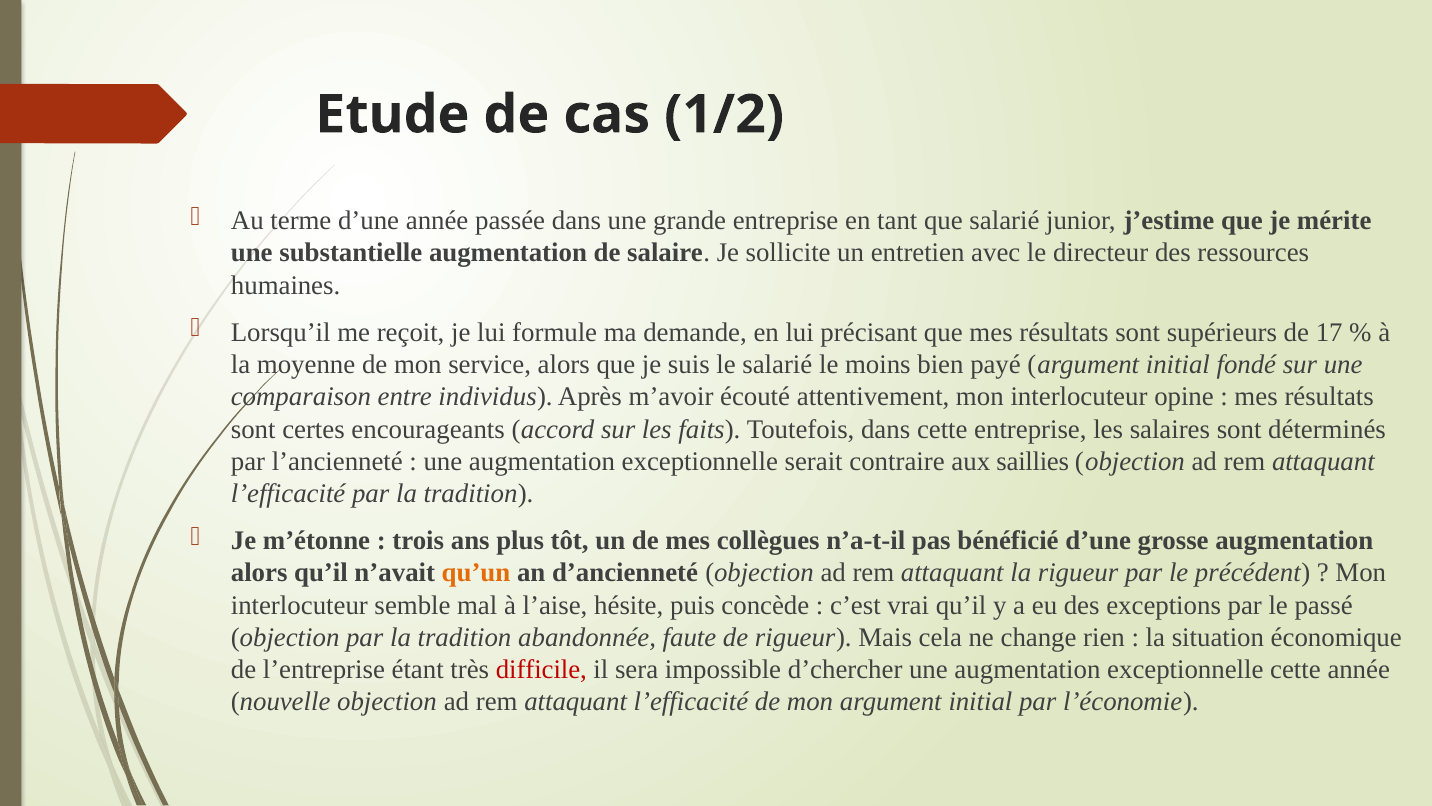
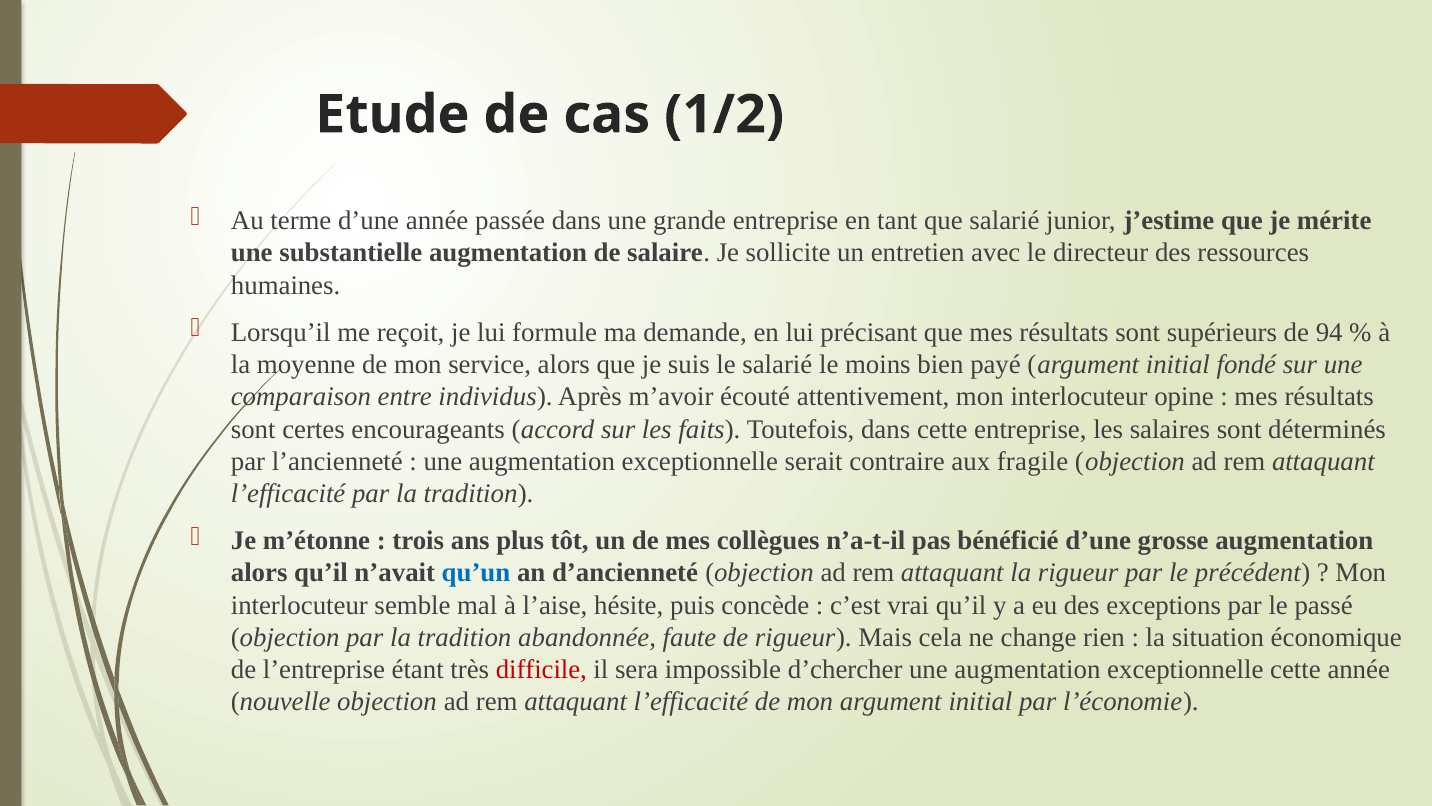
17: 17 -> 94
saillies: saillies -> fragile
qu’un colour: orange -> blue
